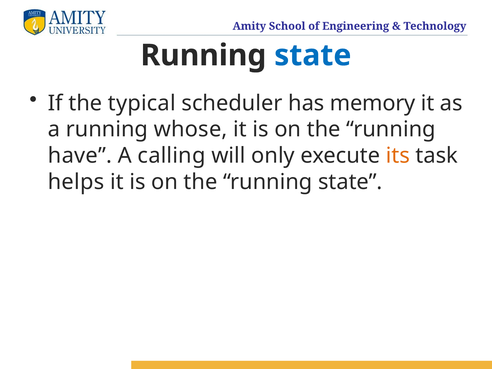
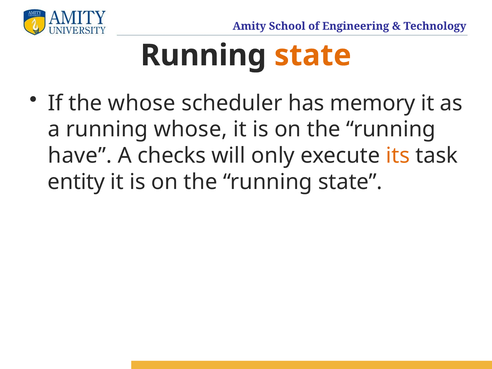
state at (313, 55) colour: blue -> orange
the typical: typical -> whose
calling: calling -> checks
helps: helps -> entity
